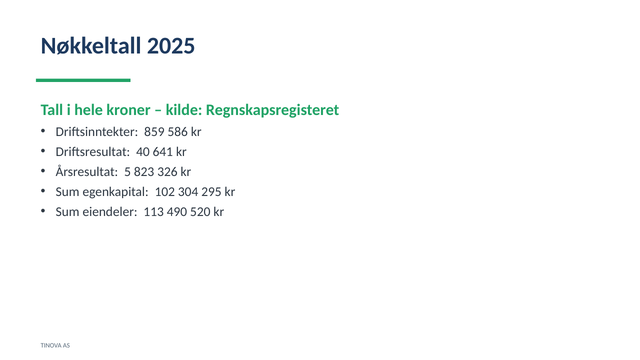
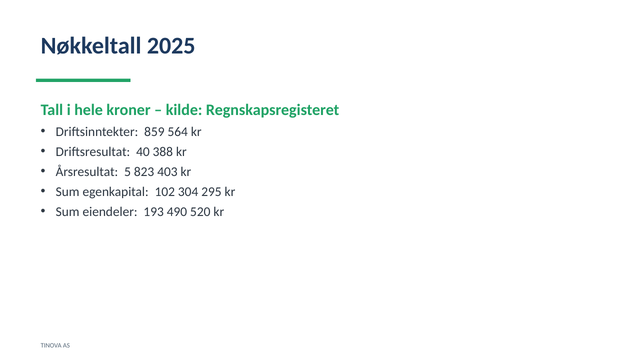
586: 586 -> 564
641: 641 -> 388
326: 326 -> 403
113: 113 -> 193
